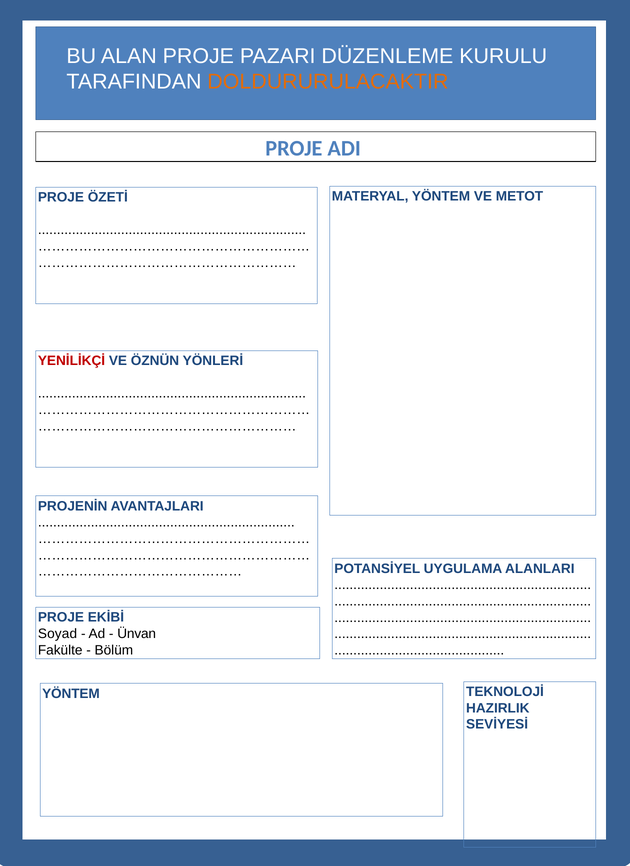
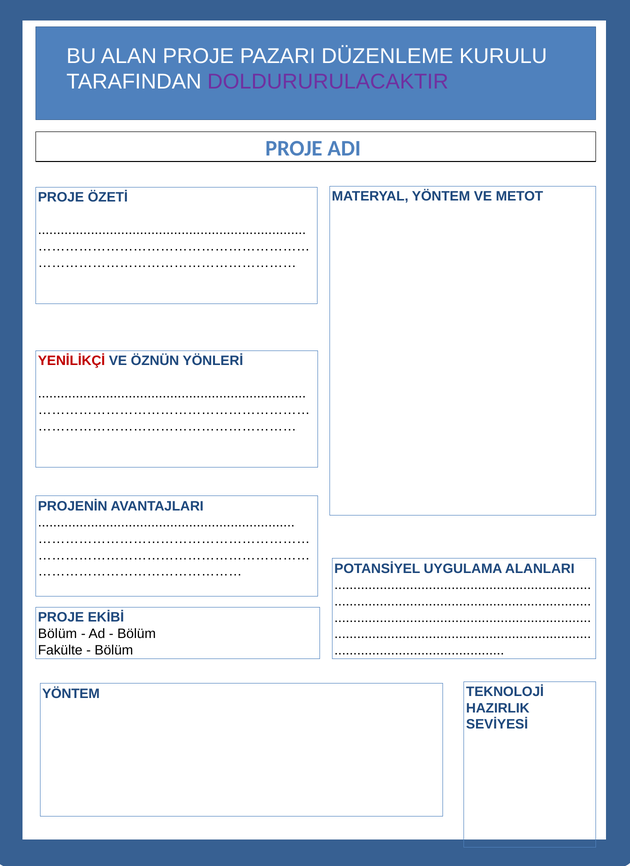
DOLDURURULACAKTIR colour: orange -> purple
Soyad at (58, 634): Soyad -> Bölüm
Ünvan at (137, 634): Ünvan -> Bölüm
